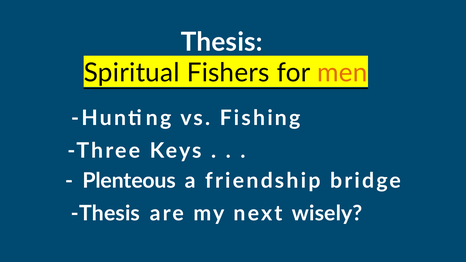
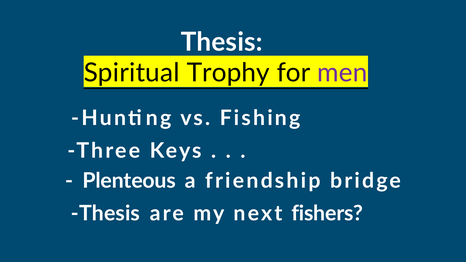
Fishers: Fishers -> Trophy
men colour: orange -> purple
wisely: wisely -> fishers
